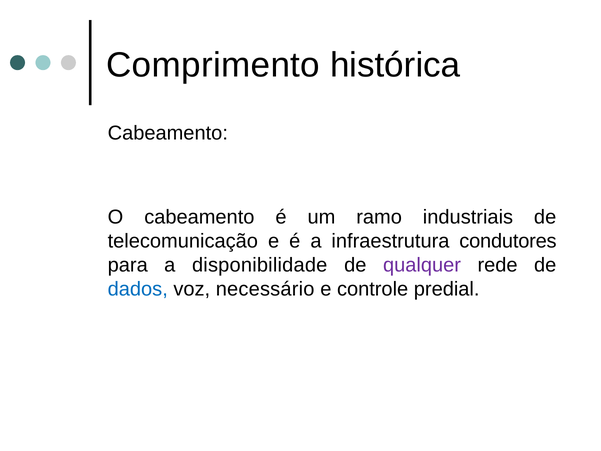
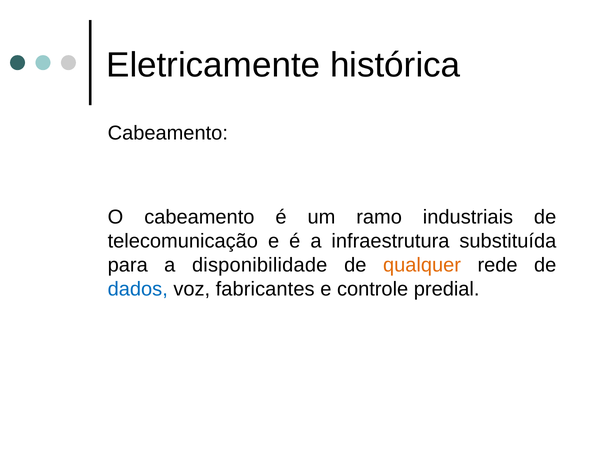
Comprimento: Comprimento -> Eletricamente
condutores: condutores -> substituída
qualquer colour: purple -> orange
necessário: necessário -> fabricantes
